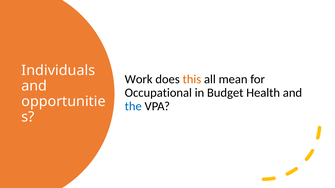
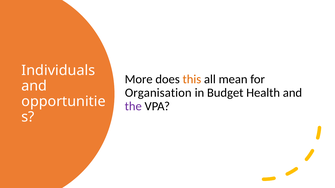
Work: Work -> More
Occupational: Occupational -> Organisation
the colour: blue -> purple
